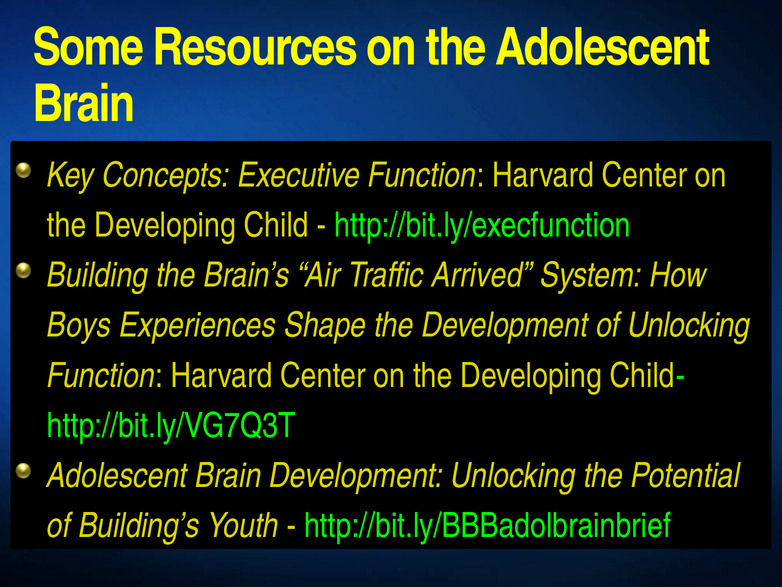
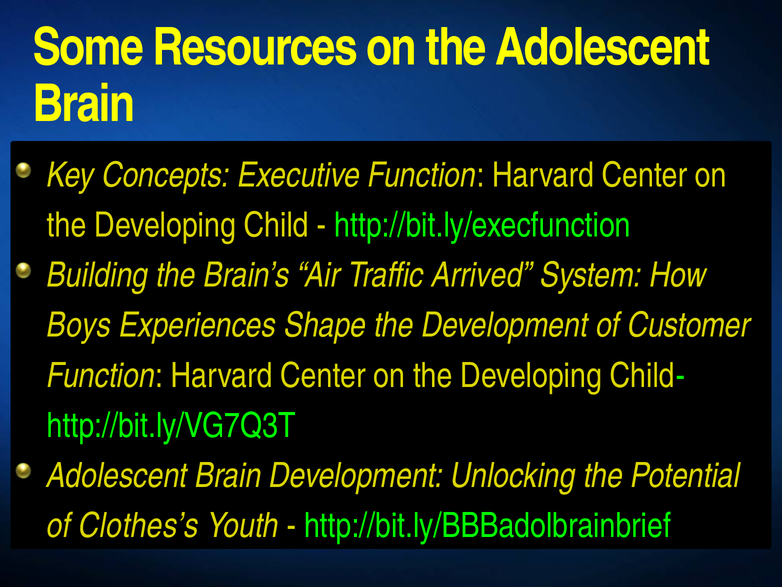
of Unlocking: Unlocking -> Customer
Building’s: Building’s -> Clothes’s
